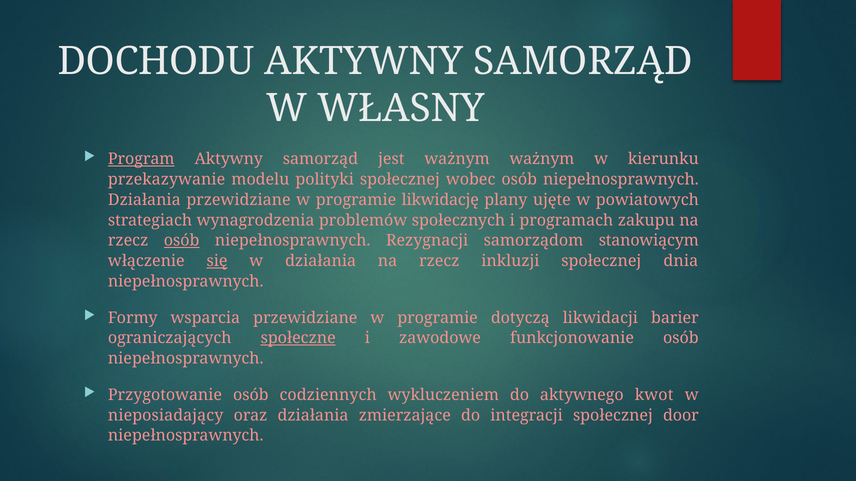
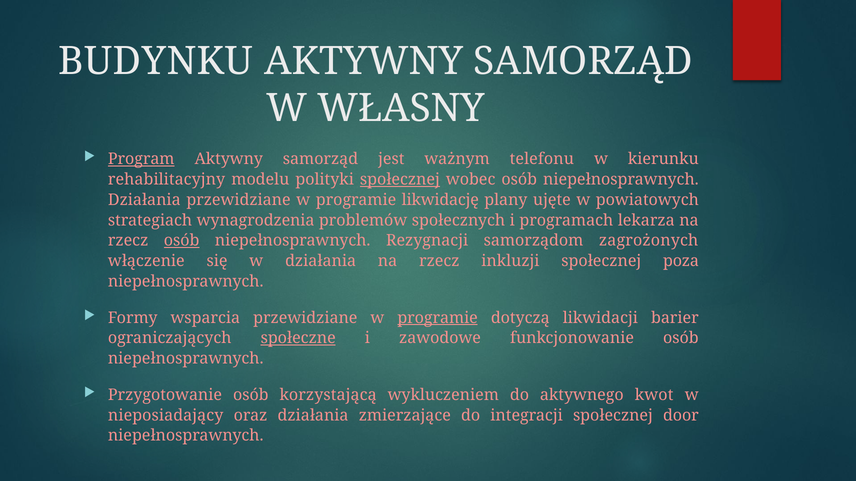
DOCHODU: DOCHODU -> BUDYNKU
ważnym ważnym: ważnym -> telefonu
przekazywanie: przekazywanie -> rehabilitacyjny
społecznej at (400, 180) underline: none -> present
zakupu: zakupu -> lekarza
stanowiącym: stanowiącym -> zagrożonych
się underline: present -> none
dnia: dnia -> poza
programie at (438, 318) underline: none -> present
codziennych: codziennych -> korzystającą
